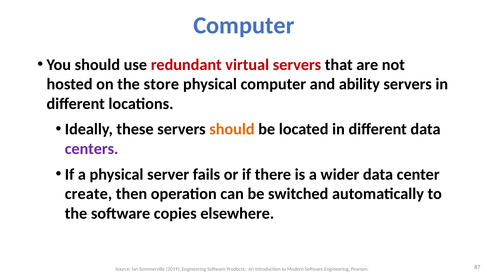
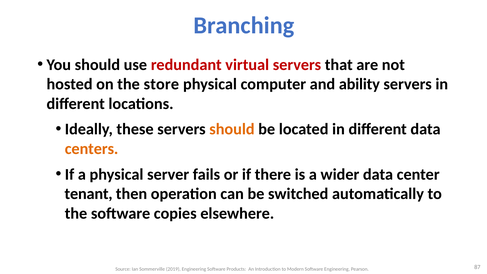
Computer at (244, 25): Computer -> Branching
centers colour: purple -> orange
create: create -> tenant
